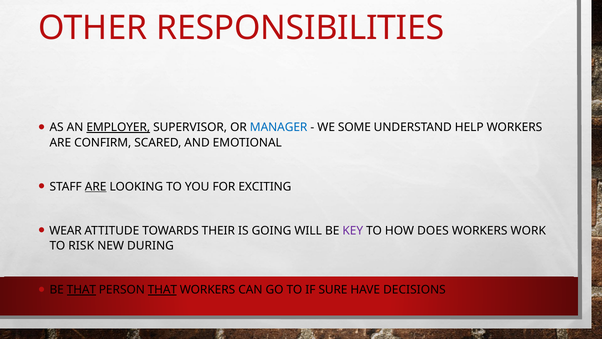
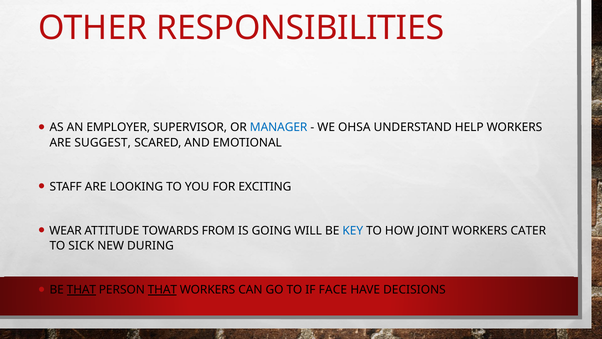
EMPLOYER underline: present -> none
SOME: SOME -> OHSA
CONFIRM: CONFIRM -> SUGGEST
ARE at (96, 186) underline: present -> none
THEIR: THEIR -> FROM
KEY colour: purple -> blue
DOES: DOES -> JOINT
WORK: WORK -> CATER
RISK: RISK -> SICK
SURE: SURE -> FACE
